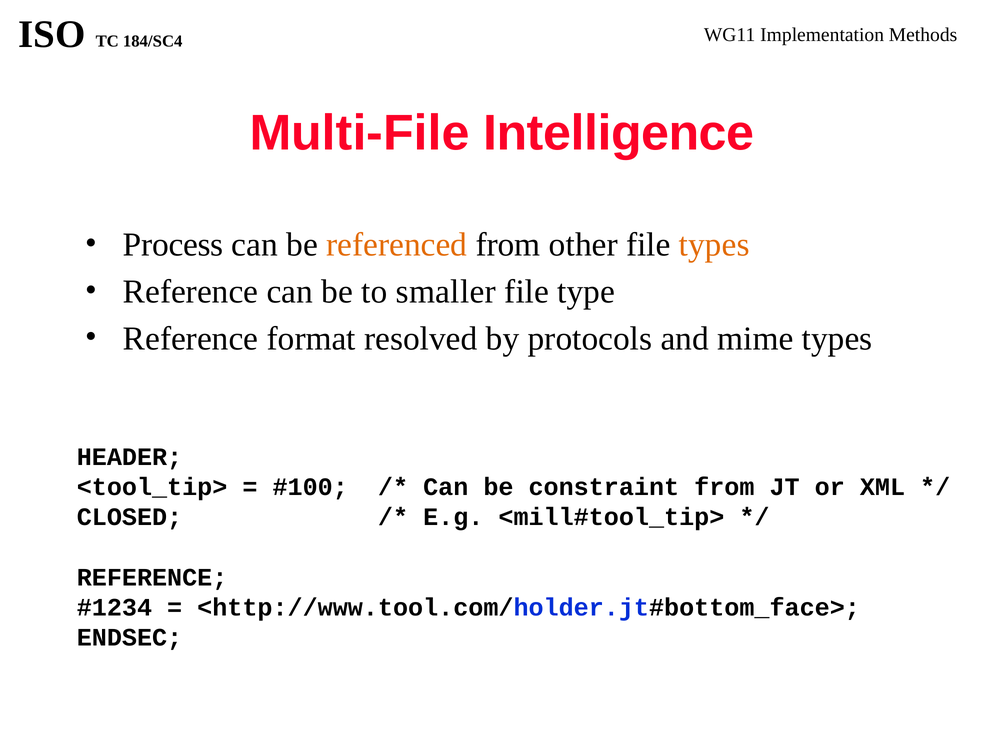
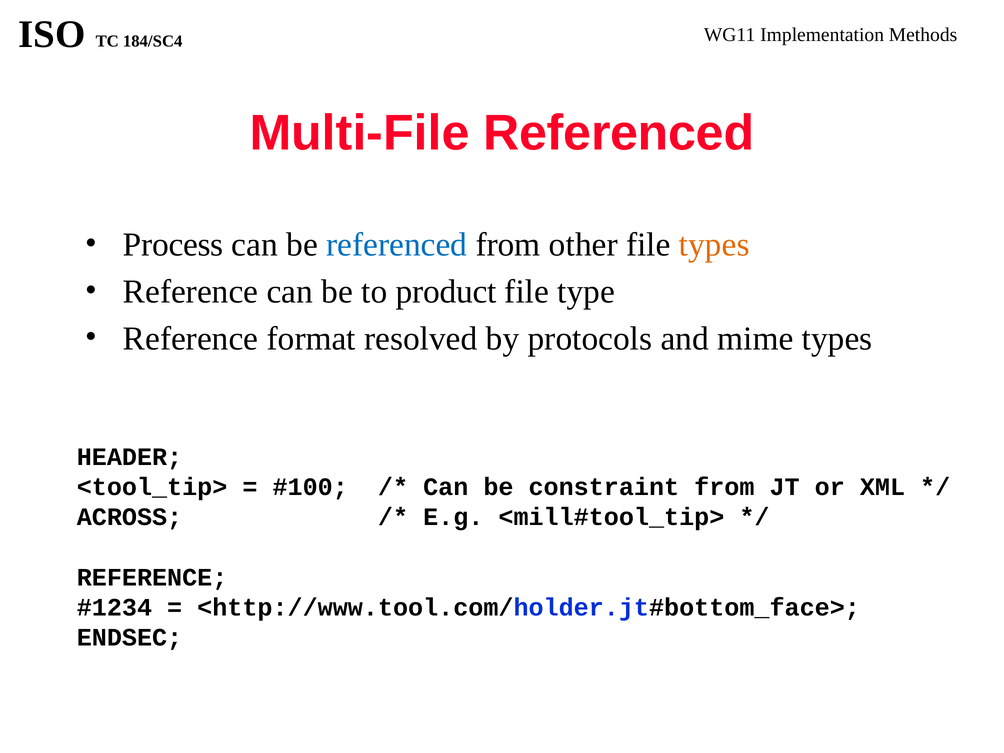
Multi-File Intelligence: Intelligence -> Referenced
referenced at (397, 245) colour: orange -> blue
smaller: smaller -> product
CLOSED: CLOSED -> ACROSS
